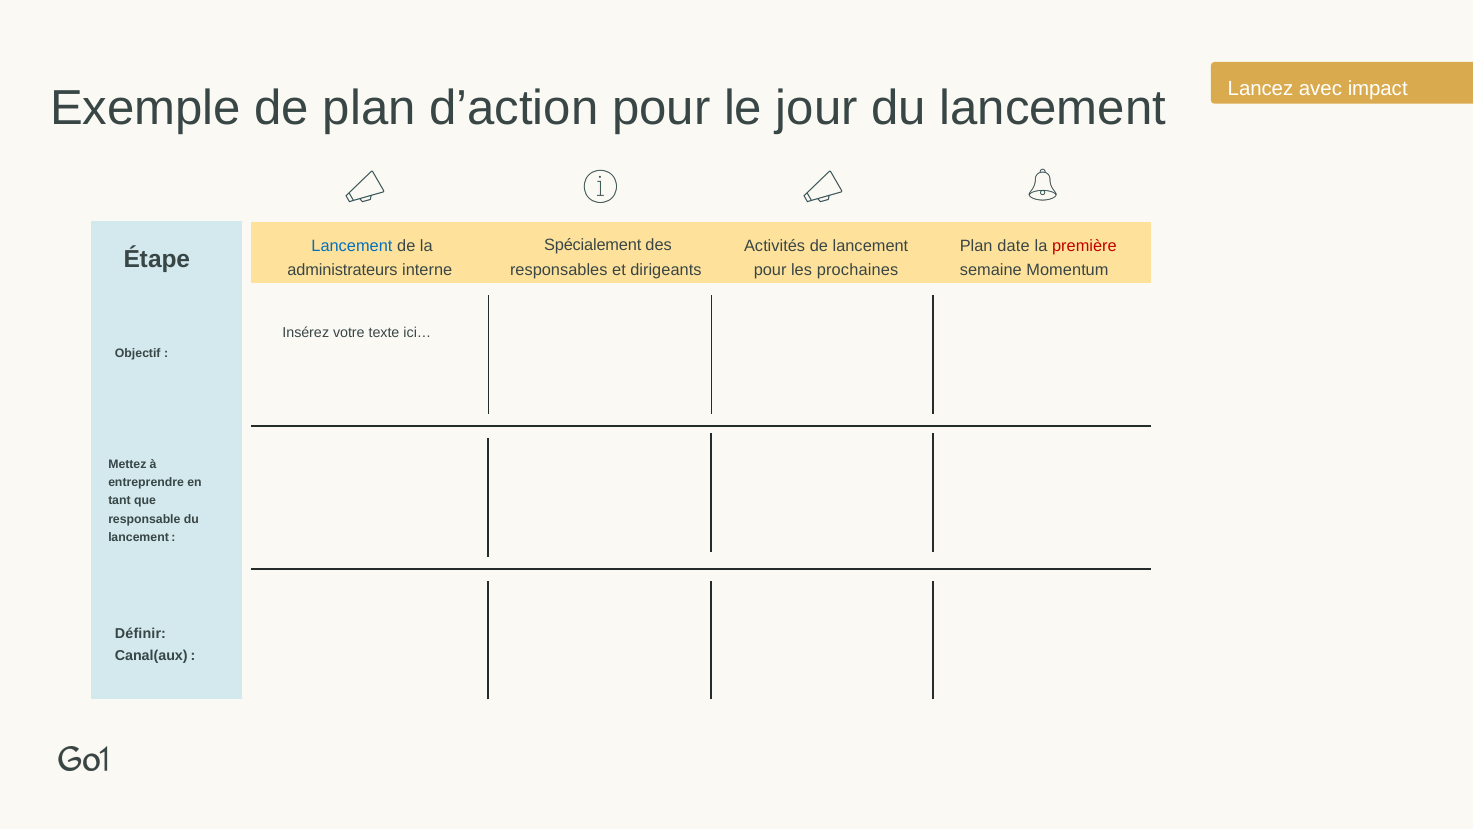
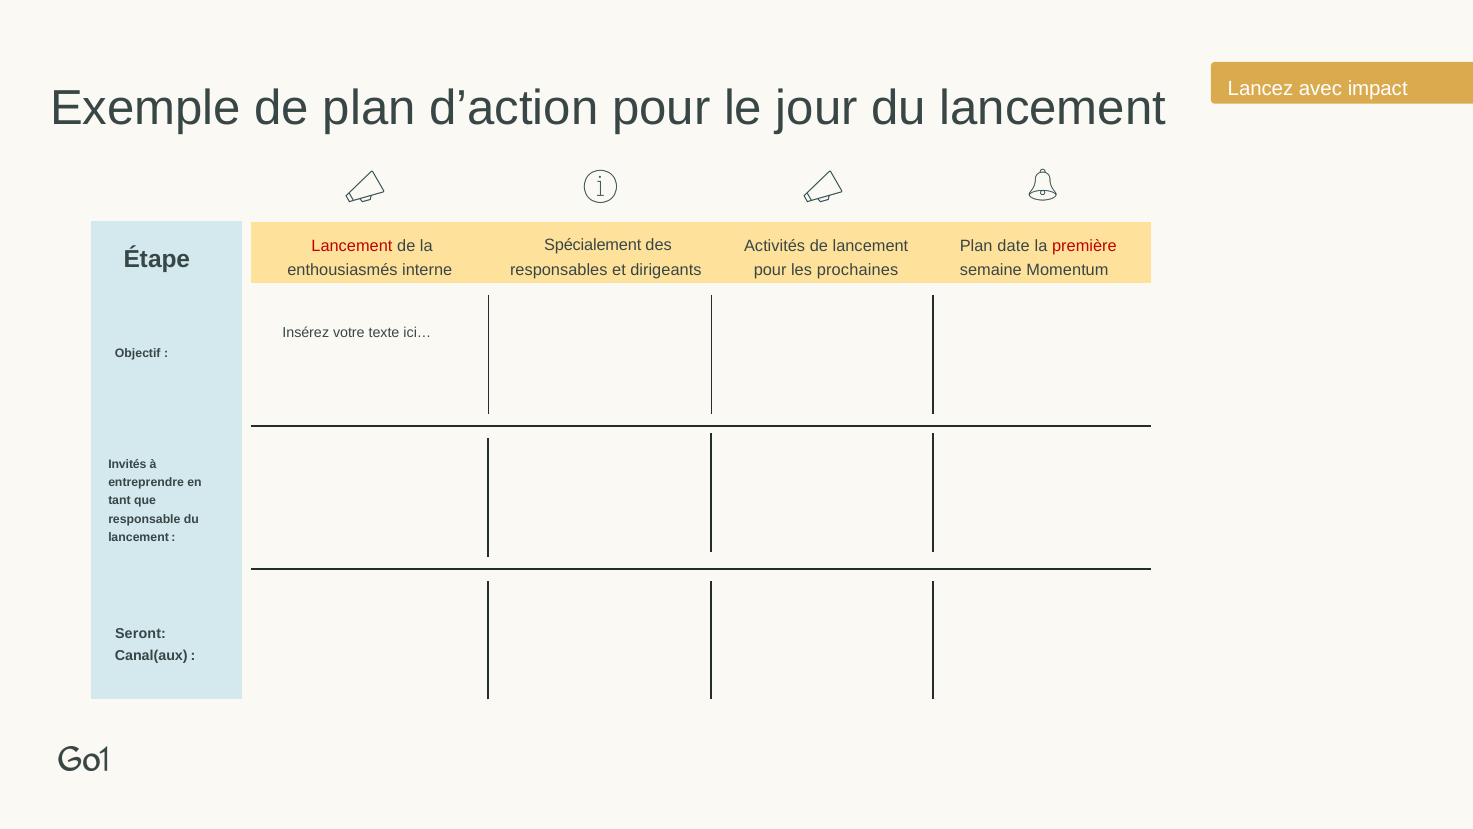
Lancement at (352, 246) colour: blue -> red
administrateurs: administrateurs -> enthousiasmés
Mettez: Mettez -> Invités
Définir: Définir -> Seront
